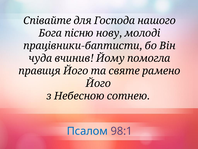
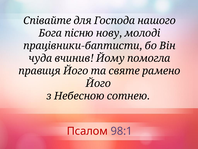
Псалом colour: blue -> red
